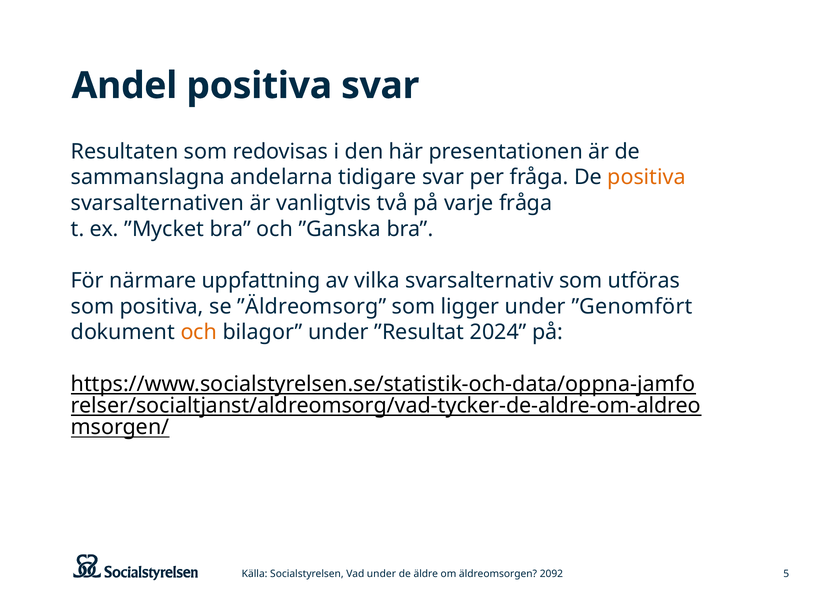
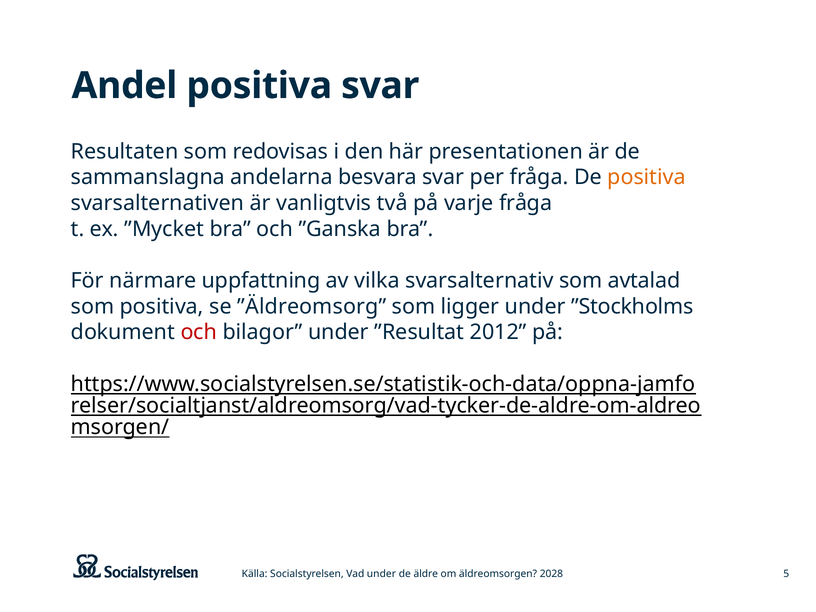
tidigare: tidigare -> besvara
utföras: utföras -> avtalad
”Genomfört: ”Genomfört -> ”Stockholms
och at (199, 332) colour: orange -> red
2024: 2024 -> 2012
2092: 2092 -> 2028
